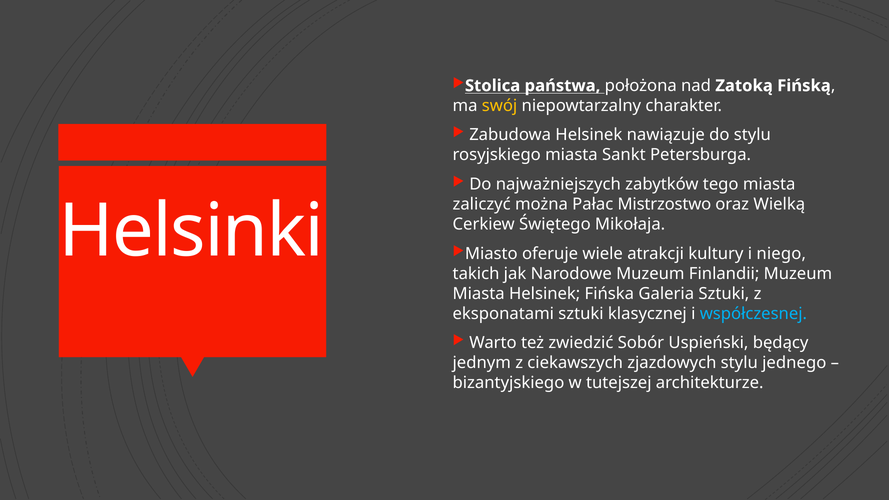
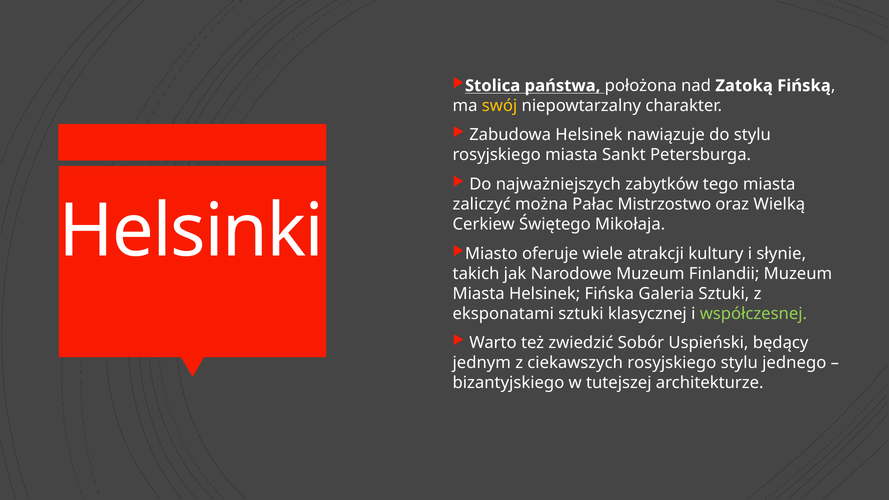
niego: niego -> słynie
współczesnej colour: light blue -> light green
ciekawszych zjazdowych: zjazdowych -> rosyjskiego
